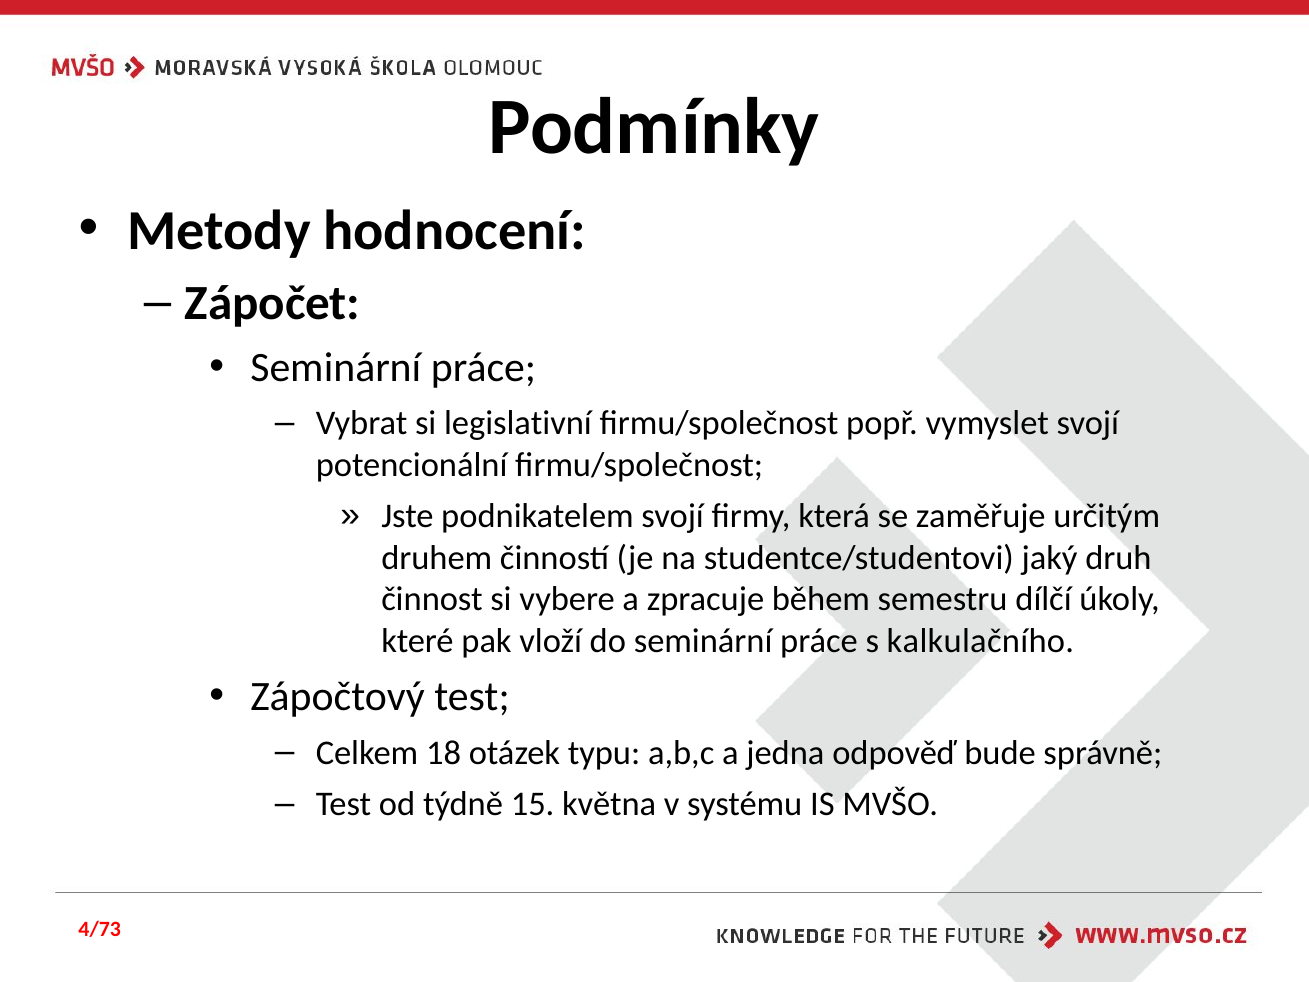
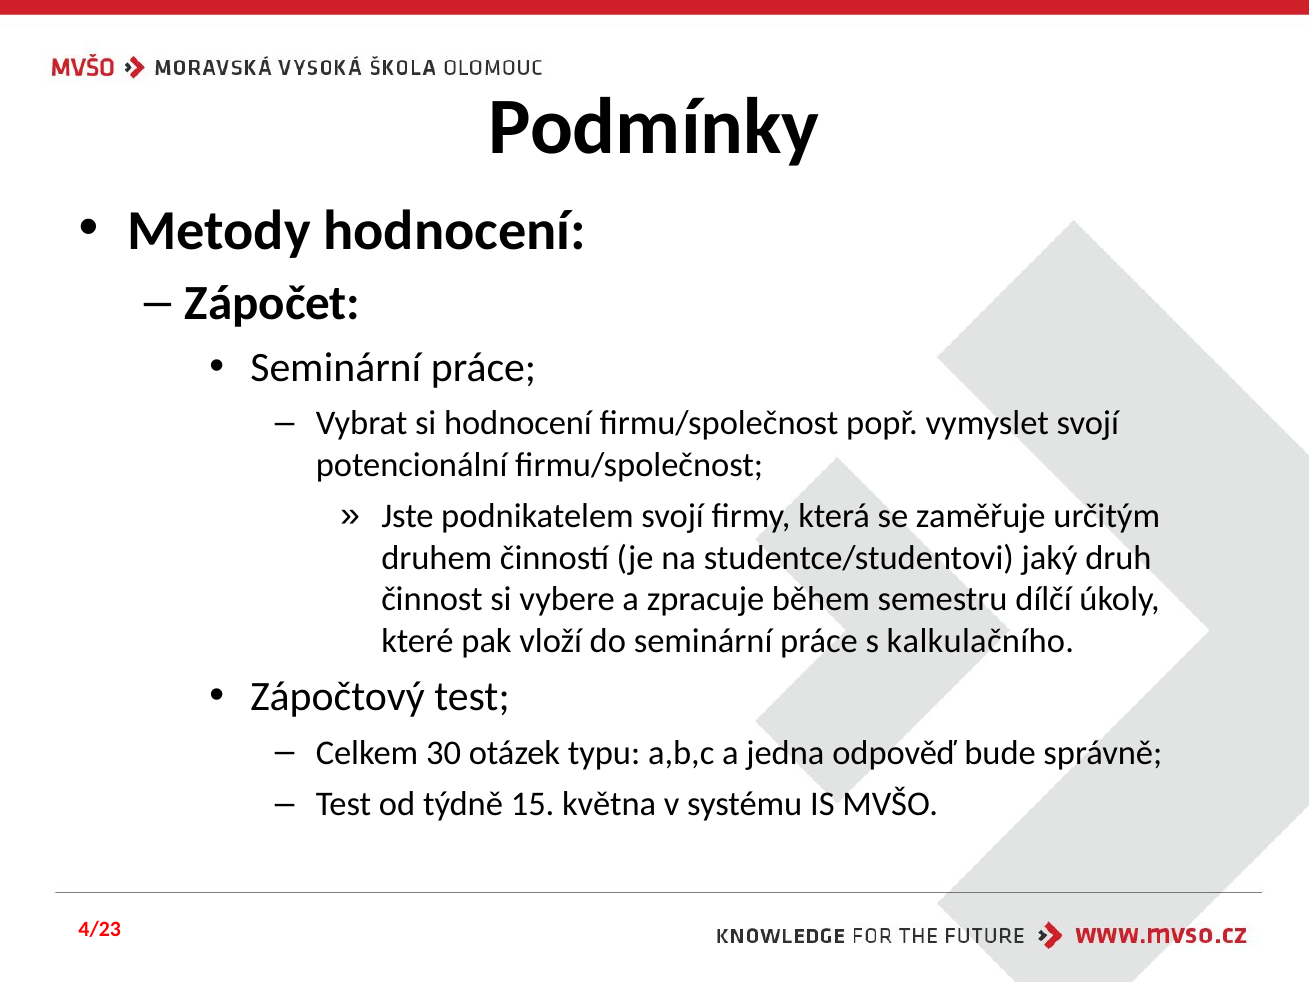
si legislativní: legislativní -> hodnocení
18: 18 -> 30
4/73: 4/73 -> 4/23
